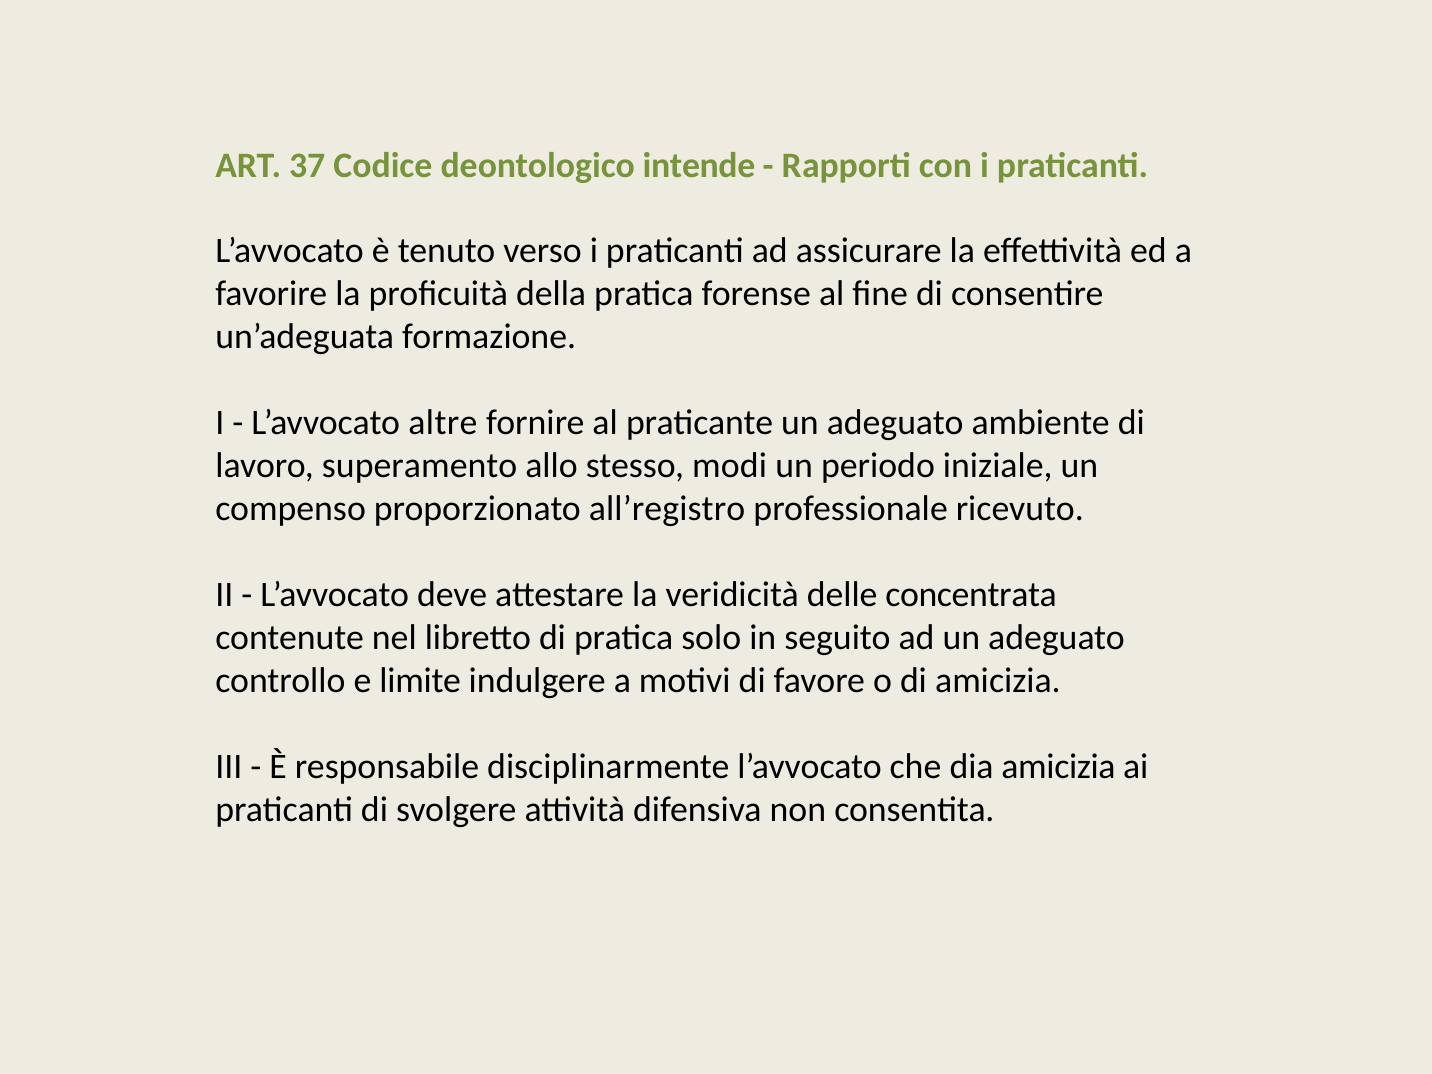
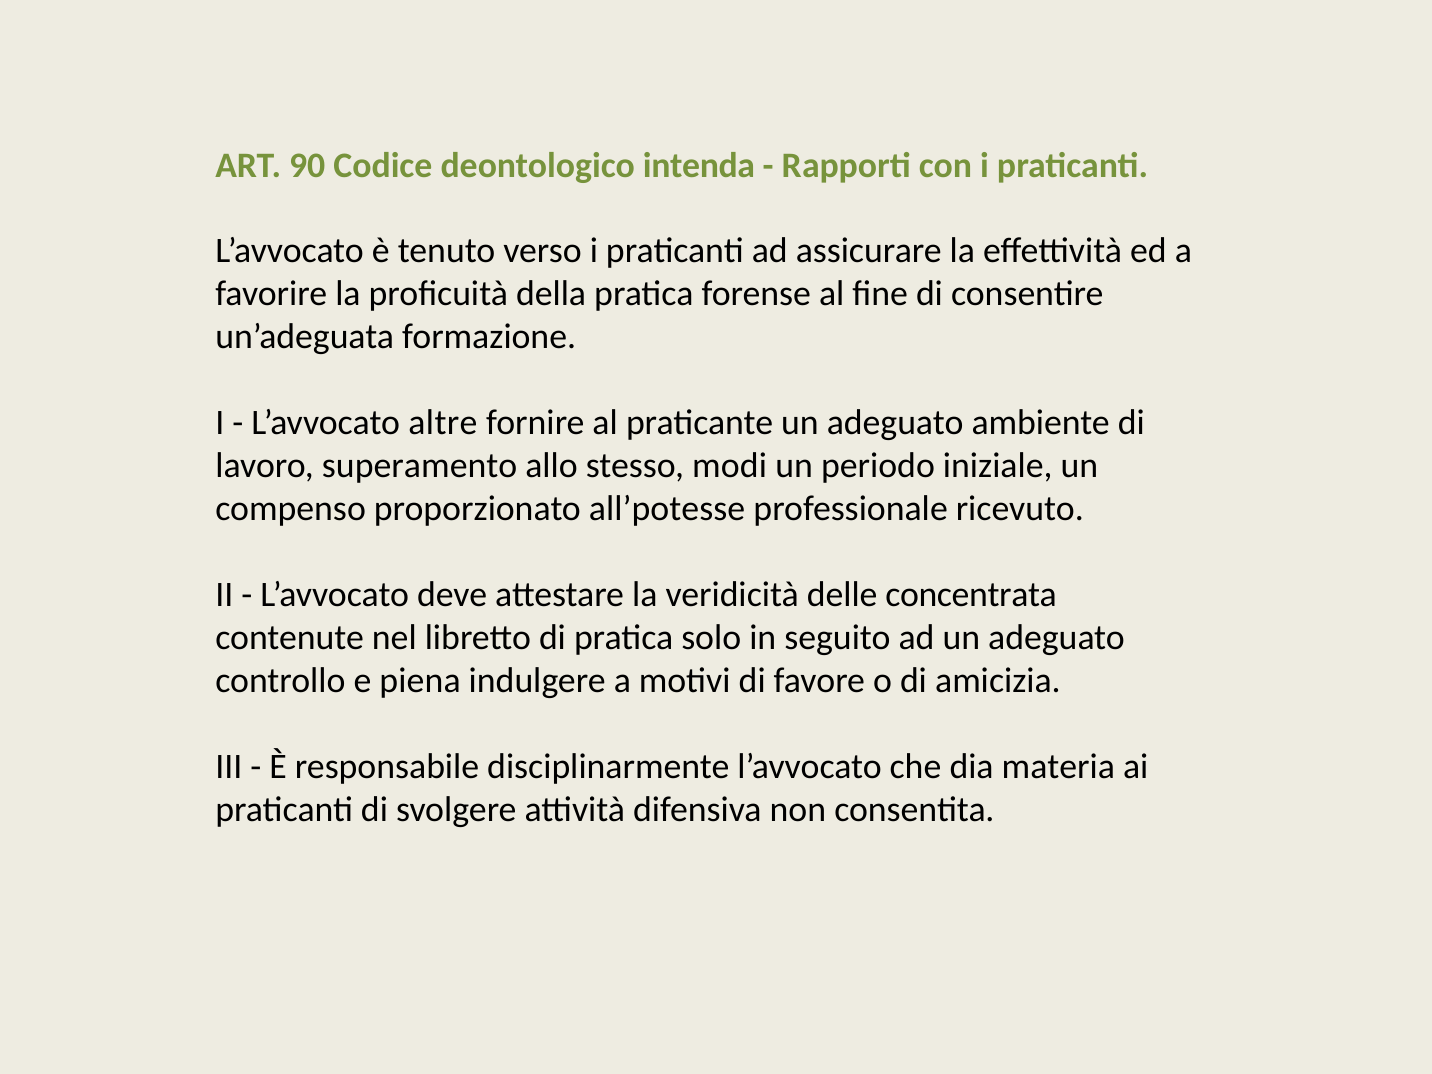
37: 37 -> 90
intende: intende -> intenda
all’registro: all’registro -> all’potesse
limite: limite -> piena
dia amicizia: amicizia -> materia
